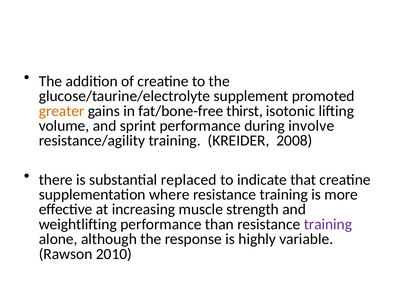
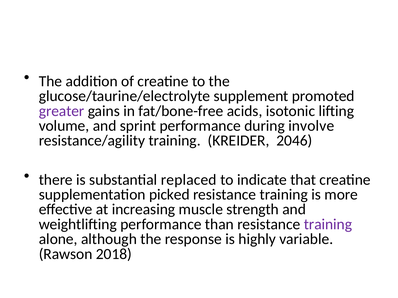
greater colour: orange -> purple
thirst: thirst -> acids
2008: 2008 -> 2046
where: where -> picked
2010: 2010 -> 2018
